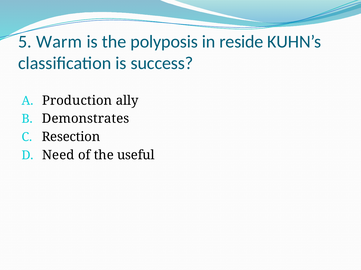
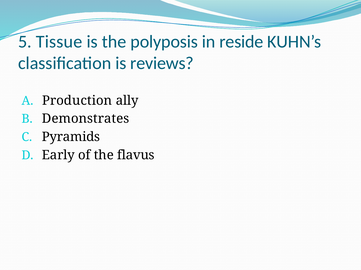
Warm: Warm -> Tissue
success: success -> reviews
Resection: Resection -> Pyramids
Need: Need -> Early
useful: useful -> flavus
